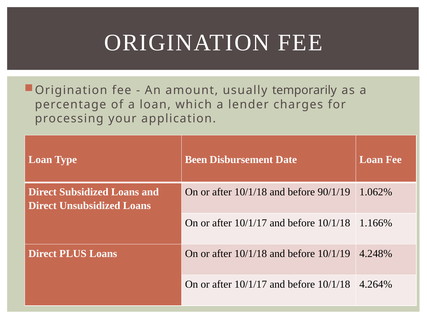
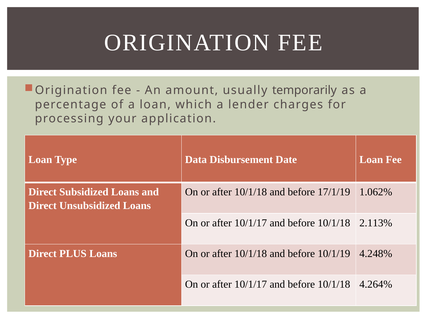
Been: Been -> Data
90/1/19: 90/1/19 -> 17/1/19
1.166%: 1.166% -> 2.113%
